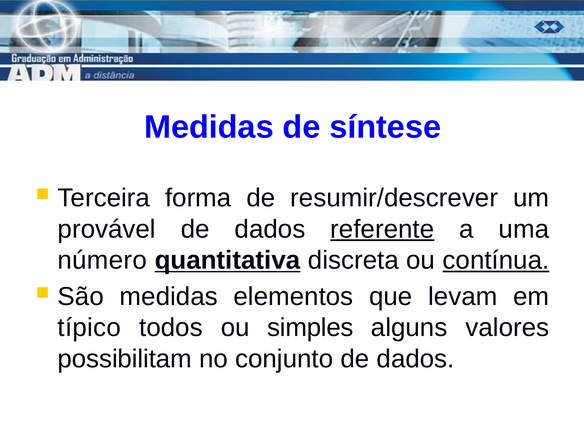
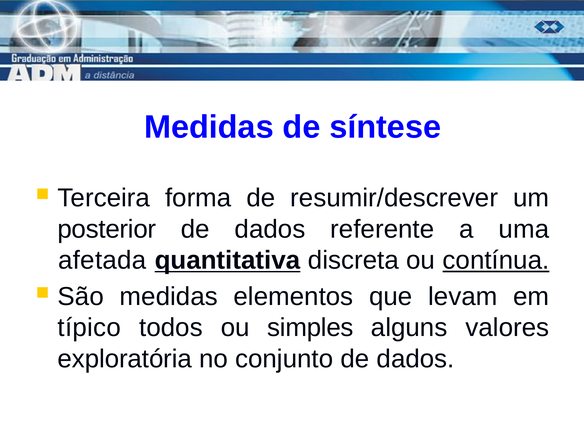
provável: provável -> posterior
referente underline: present -> none
número: número -> afetada
possibilitam: possibilitam -> exploratória
